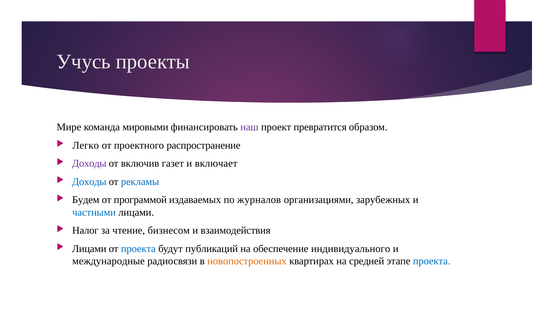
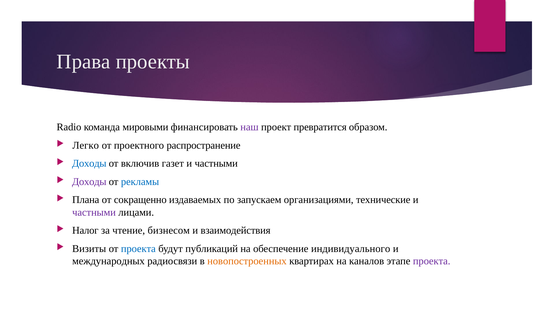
Учусь: Учусь -> Права
Мире: Мире -> Radio
Доходы at (89, 164) colour: purple -> blue
газет и включает: включает -> частными
Доходы at (89, 182) colour: blue -> purple
Будем: Будем -> Плана
программой: программой -> сокращенно
журналов: журналов -> запускаем
зарубежных: зарубежных -> технические
частными at (94, 213) colour: blue -> purple
Лицами at (89, 249): Лицами -> Визиты
международные: международные -> международных
средней: средней -> каналов
проекта at (432, 262) colour: blue -> purple
